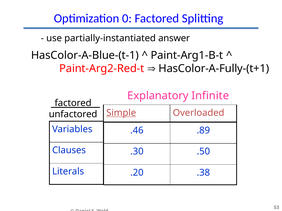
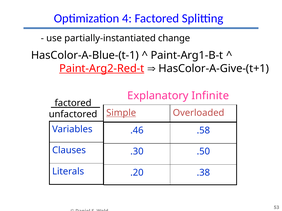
0: 0 -> 4
answer: answer -> change
Paint-Arg2-Red-t underline: none -> present
HasColor-A-Fully-(t+1: HasColor-A-Fully-(t+1 -> HasColor-A-Give-(t+1
.89: .89 -> .58
